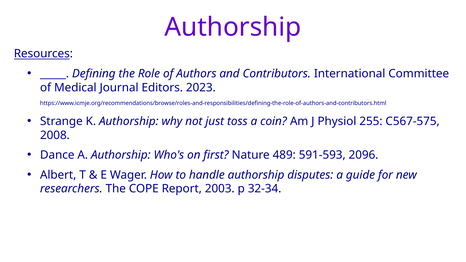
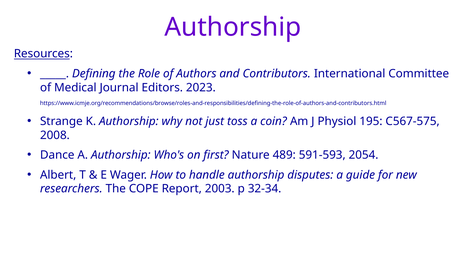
255: 255 -> 195
2096: 2096 -> 2054
